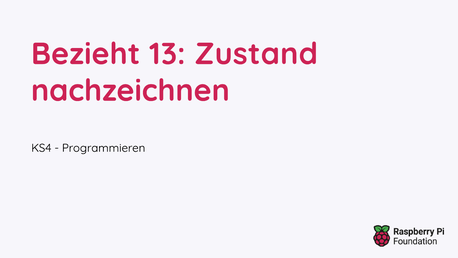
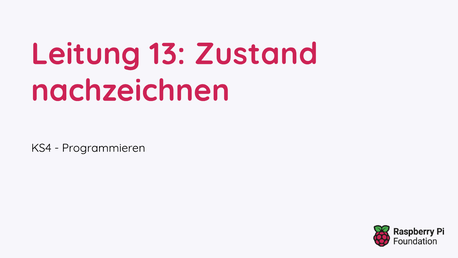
Bezieht: Bezieht -> Leitung
